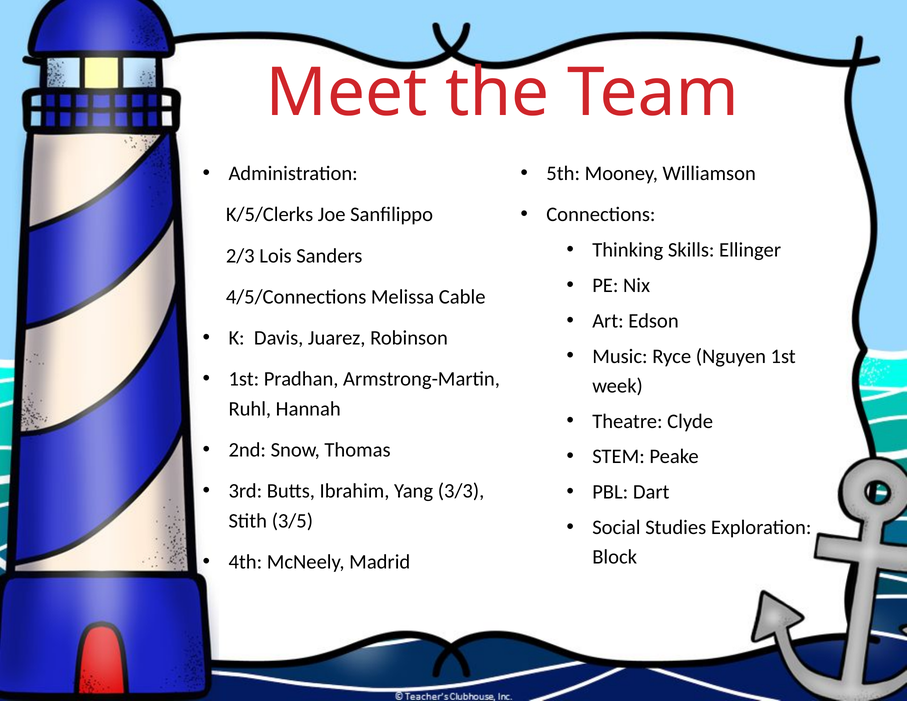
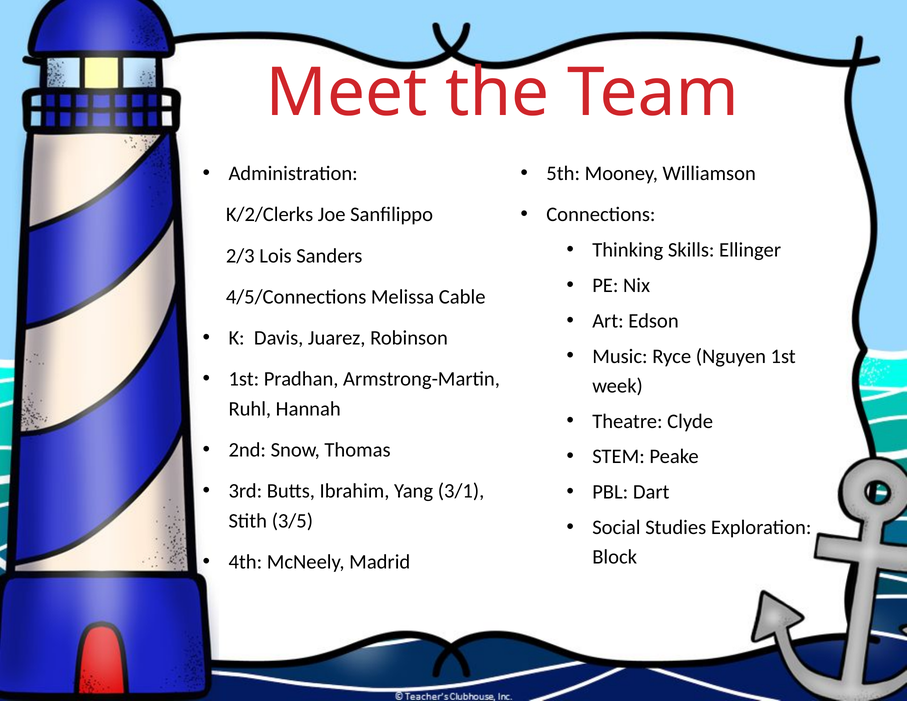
K/5/Clerks: K/5/Clerks -> K/2/Clerks
3/3: 3/3 -> 3/1
